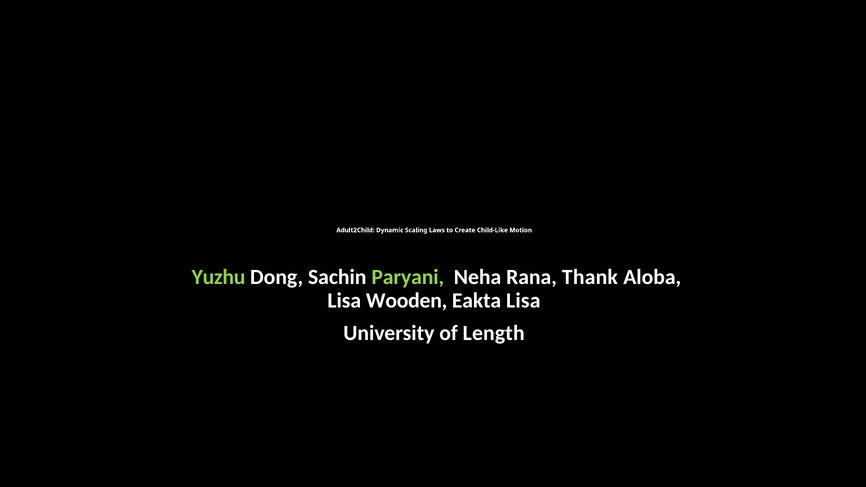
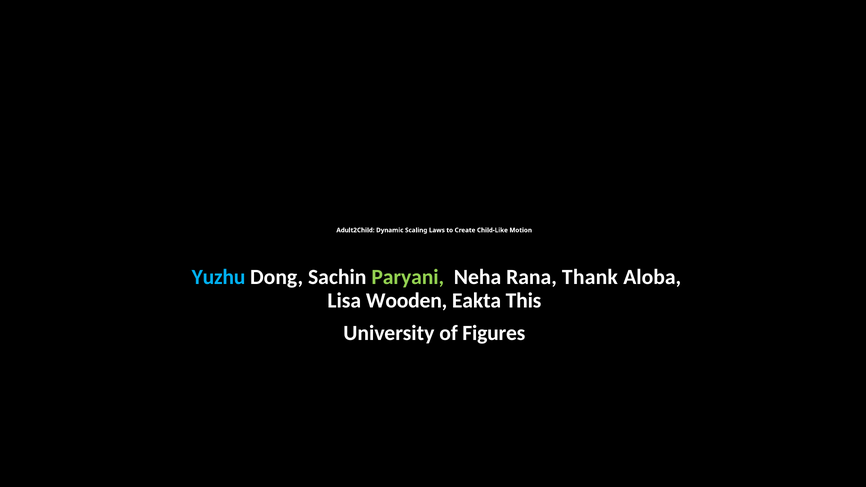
Yuzhu colour: light green -> light blue
Eakta Lisa: Lisa -> This
Length: Length -> Figures
